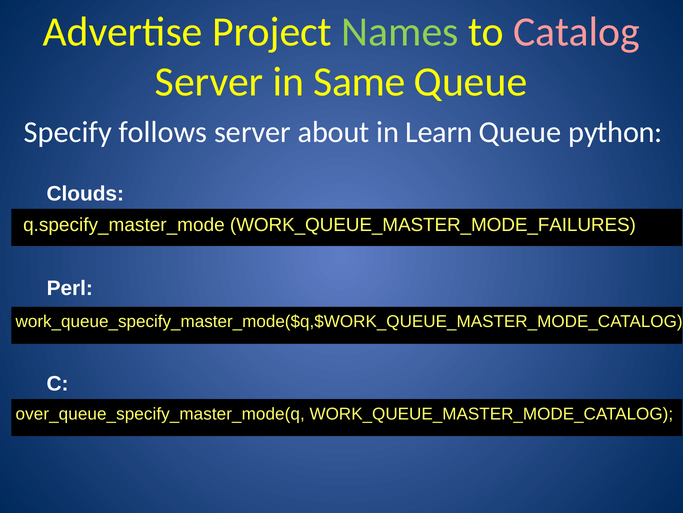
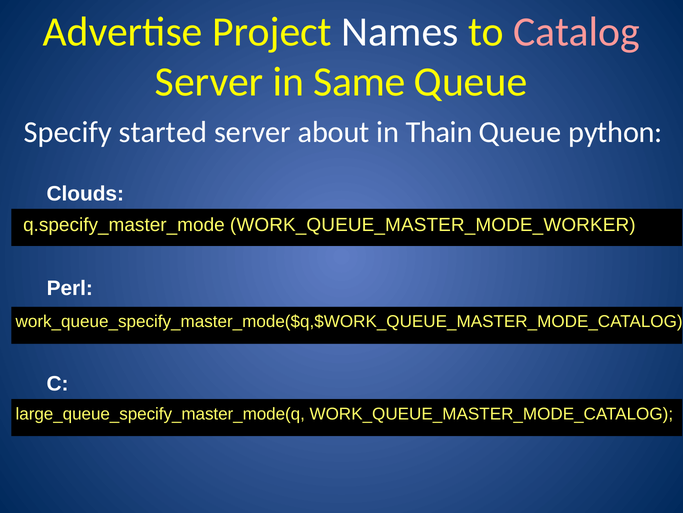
Names colour: light green -> white
follows: follows -> started
Learn: Learn -> Thain
WORK_QUEUE_MASTER_MODE_FAILURES: WORK_QUEUE_MASTER_MODE_FAILURES -> WORK_QUEUE_MASTER_MODE_WORKER
over_queue_specify_master_mode(q: over_queue_specify_master_mode(q -> large_queue_specify_master_mode(q
